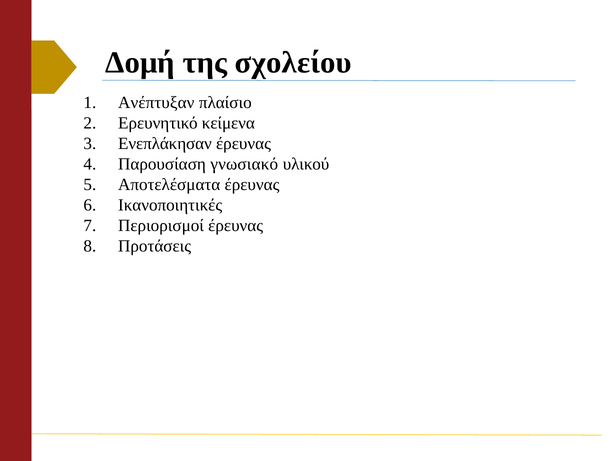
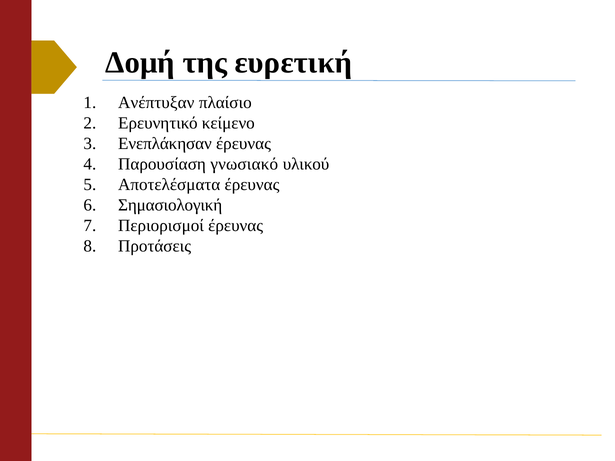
σχολείου: σχολείου -> ευρετική
κείμενα: κείμενα -> κείμενο
Ικανοποιητικές: Ικανοποιητικές -> Σημασιολογική
